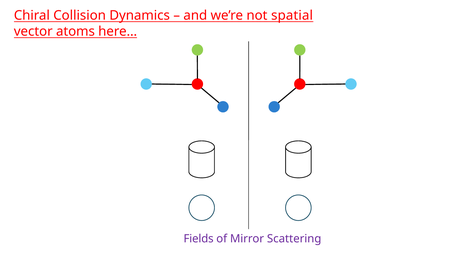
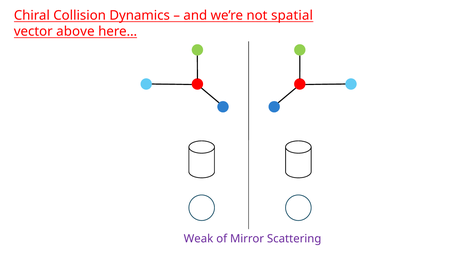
atoms: atoms -> above
Fields: Fields -> Weak
